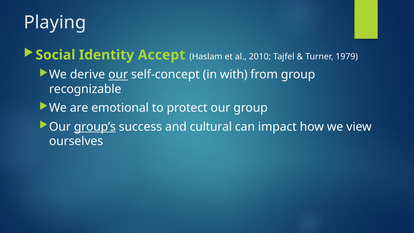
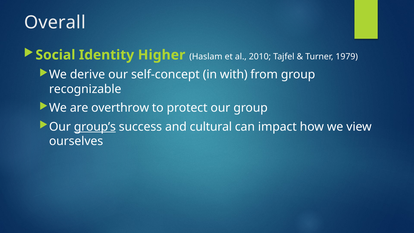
Playing: Playing -> Overall
Accept: Accept -> Higher
our at (118, 75) underline: present -> none
emotional: emotional -> overthrow
